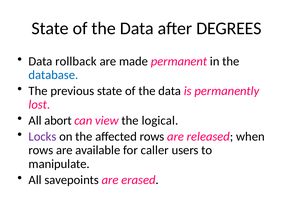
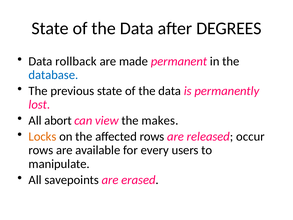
logical: logical -> makes
Locks colour: purple -> orange
when: when -> occur
caller: caller -> every
